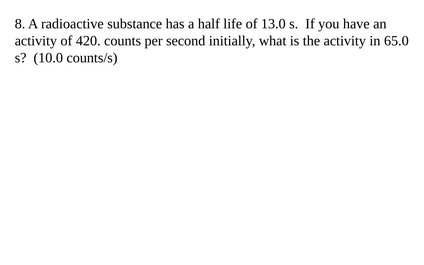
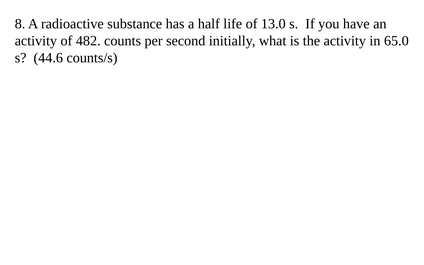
420: 420 -> 482
10.0: 10.0 -> 44.6
